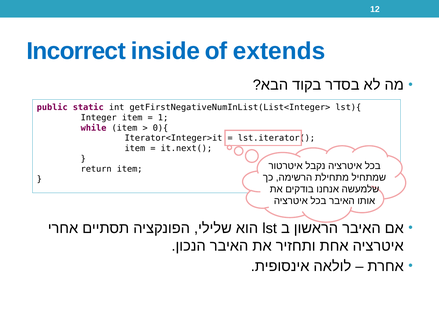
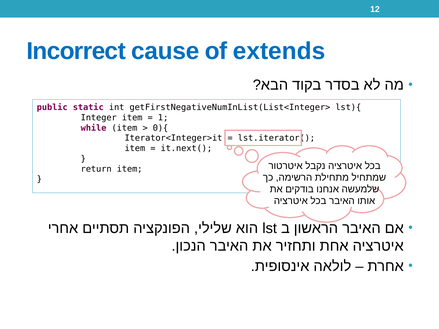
inside: inside -> cause
